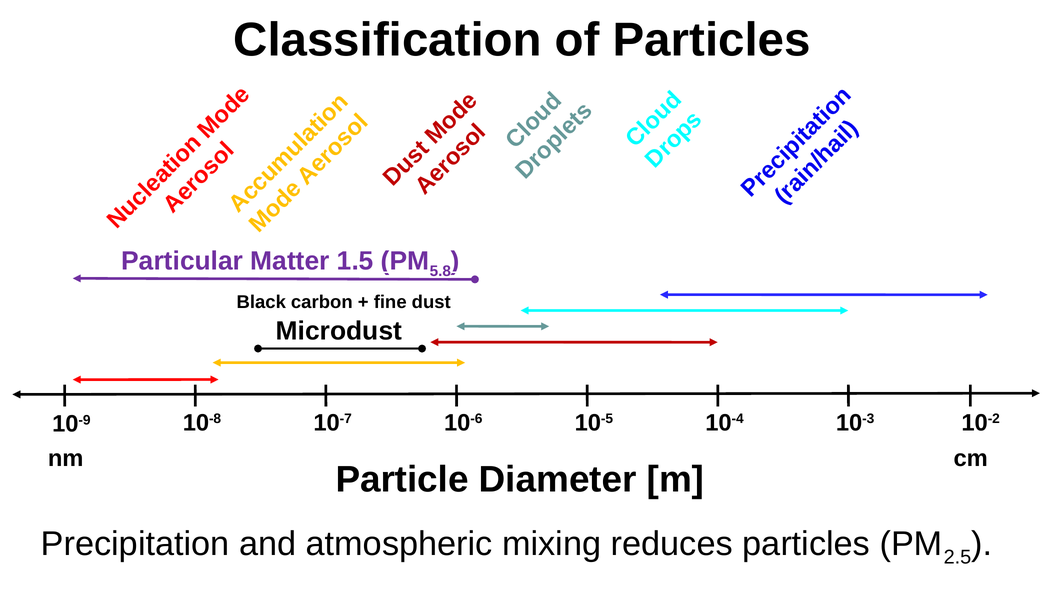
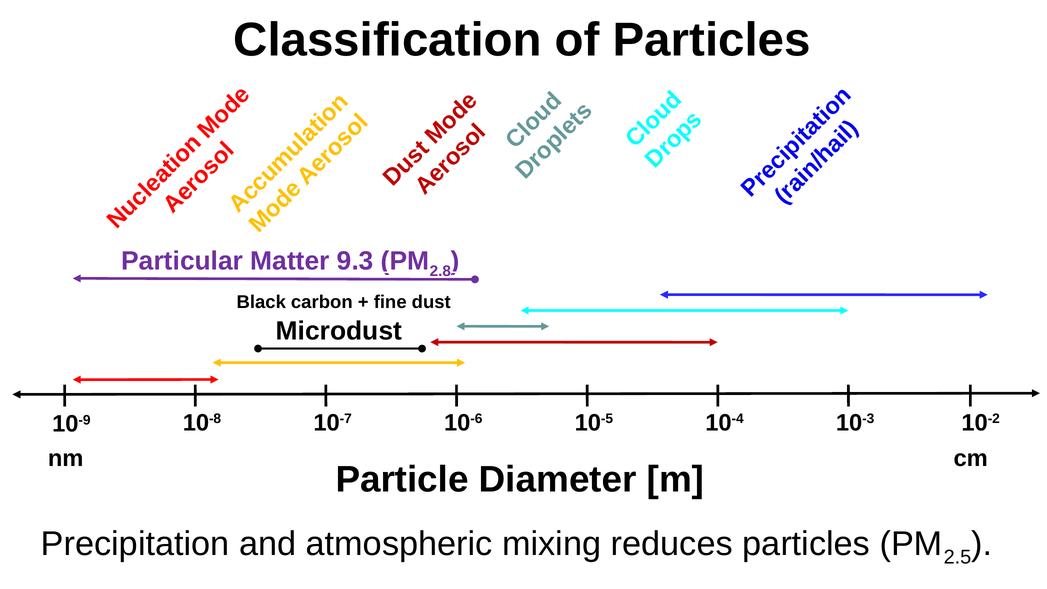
1.5: 1.5 -> 9.3
5.8: 5.8 -> 2.8
